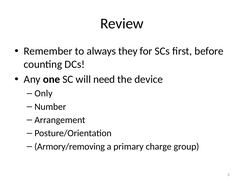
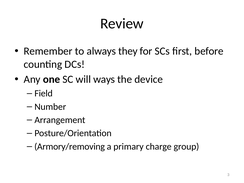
need: need -> ways
Only: Only -> Field
